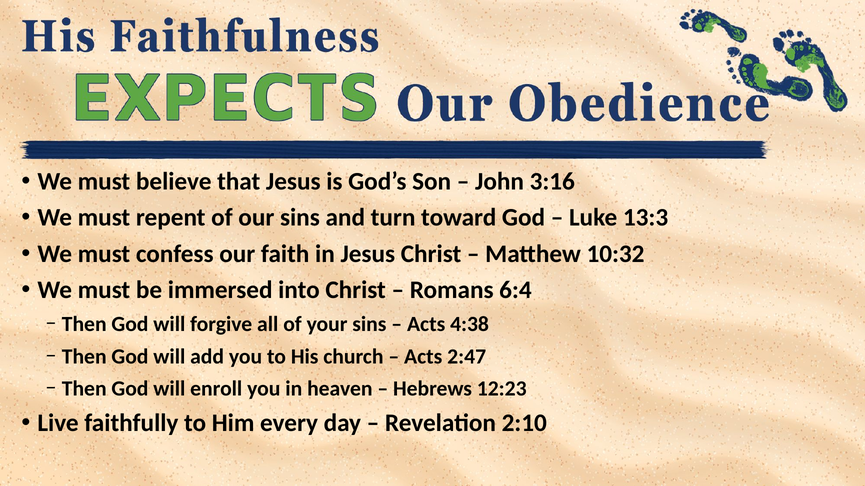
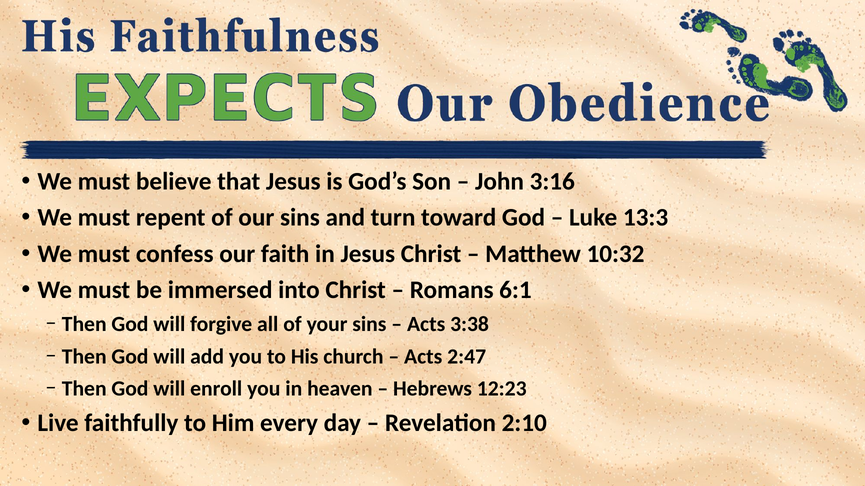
6:4: 6:4 -> 6:1
4:38: 4:38 -> 3:38
